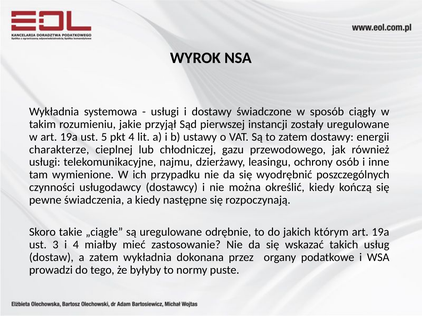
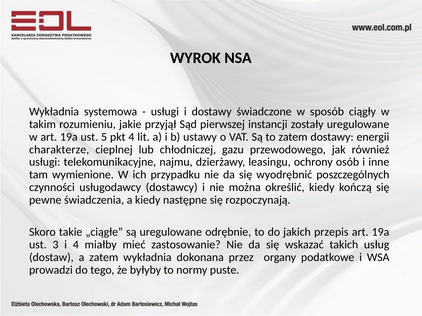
którym: którym -> przepis
